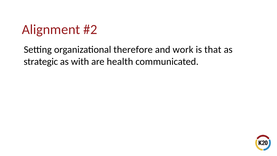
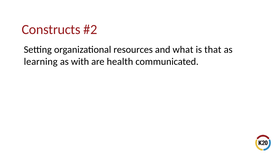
Alignment: Alignment -> Constructs
therefore: therefore -> resources
work: work -> what
strategic: strategic -> learning
